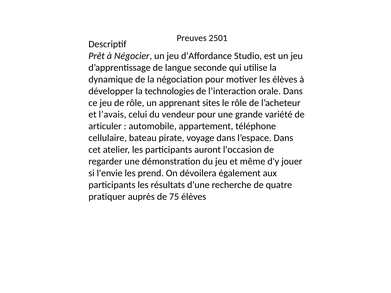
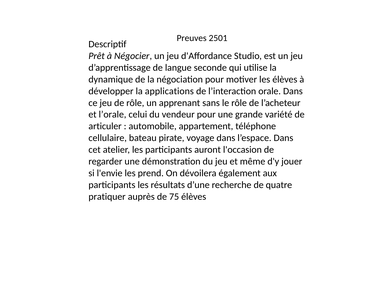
technologies: technologies -> applications
sites: sites -> sans
l’avais: l’avais -> l’orale
